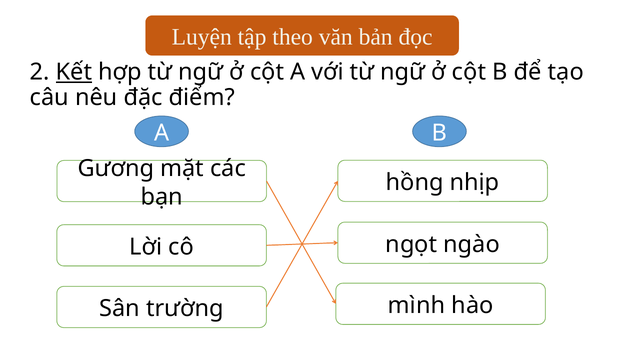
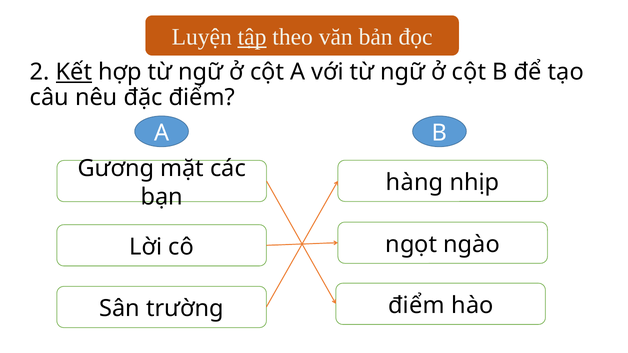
tập underline: none -> present
hồng: hồng -> hàng
mình at (416, 306): mình -> điểm
